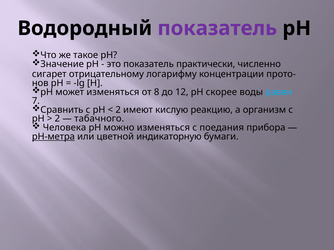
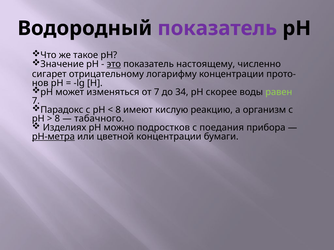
это underline: none -> present
практически: практически -> настоящему
от 8: 8 -> 7
12: 12 -> 34
равен colour: light blue -> light green
Сравнить: Сравнить -> Парадокс
2 at (118, 110): 2 -> 8
2 at (57, 119): 2 -> 8
Человека: Человека -> Изделиях
можно изменяться: изменяться -> подростков
цветной индикаторную: индикаторную -> концентрации
